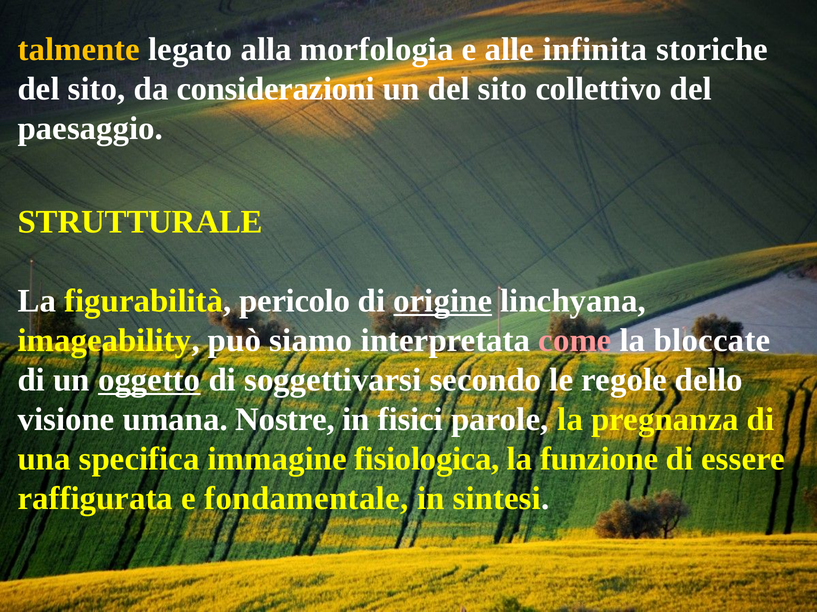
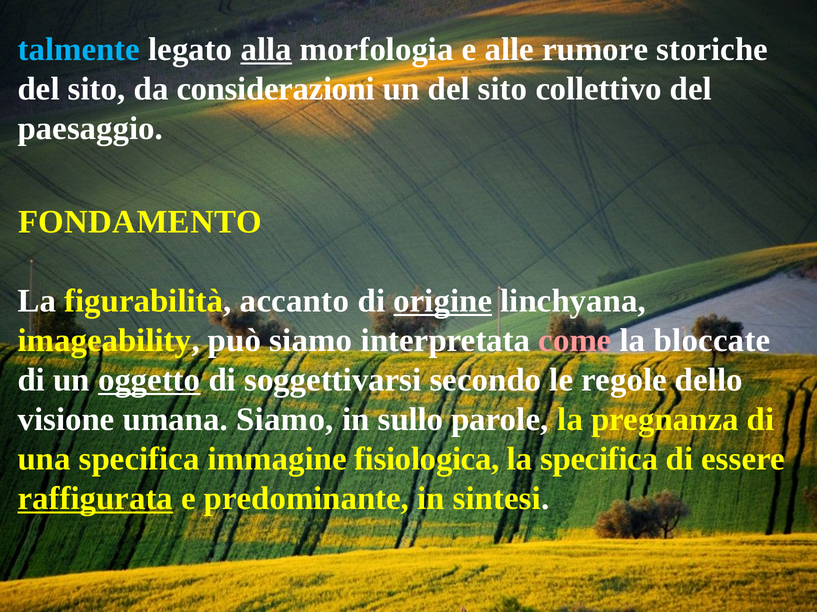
talmente colour: yellow -> light blue
alla underline: none -> present
infinita: infinita -> rumore
STRUTTURALE: STRUTTURALE -> FONDAMENTO
pericolo: pericolo -> accanto
umana Nostre: Nostre -> Siamo
fisici: fisici -> sullo
la funzione: funzione -> specifica
raffigurata underline: none -> present
fondamentale: fondamentale -> predominante
